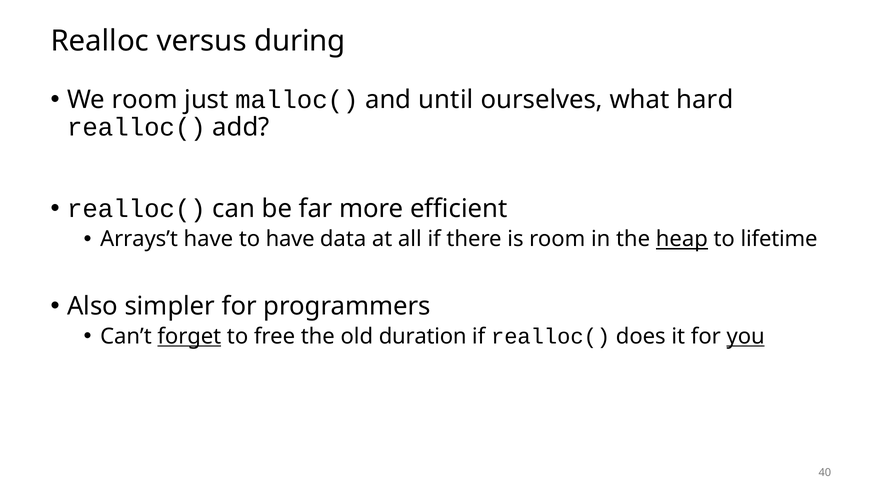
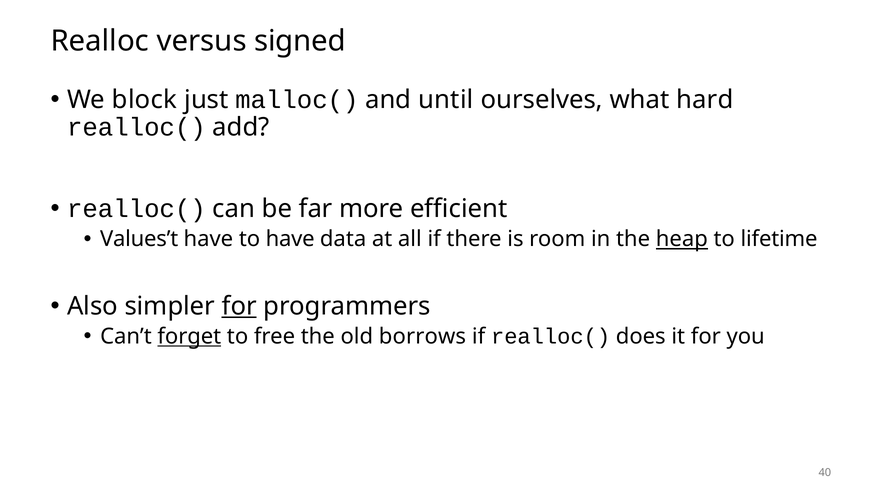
during: during -> signed
We room: room -> block
Arrays’t: Arrays’t -> Values’t
for at (239, 306) underline: none -> present
duration: duration -> borrows
you underline: present -> none
